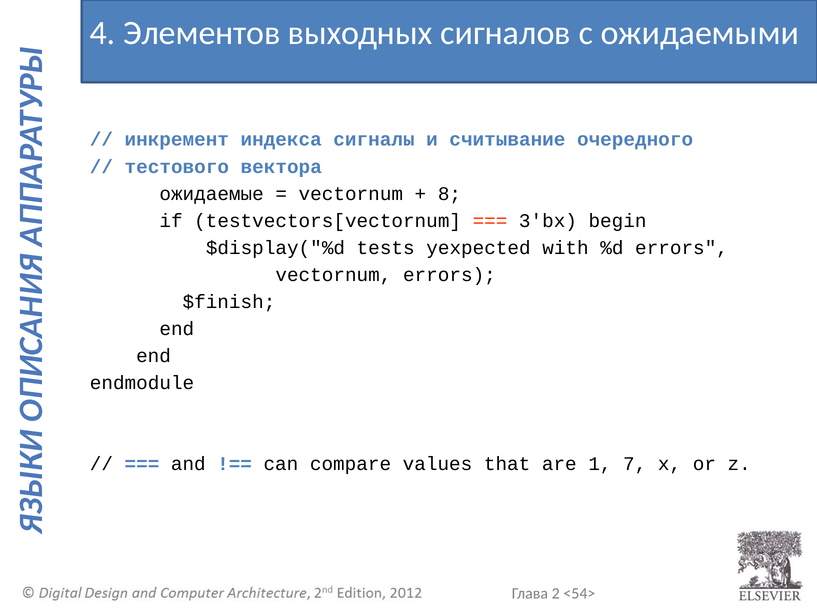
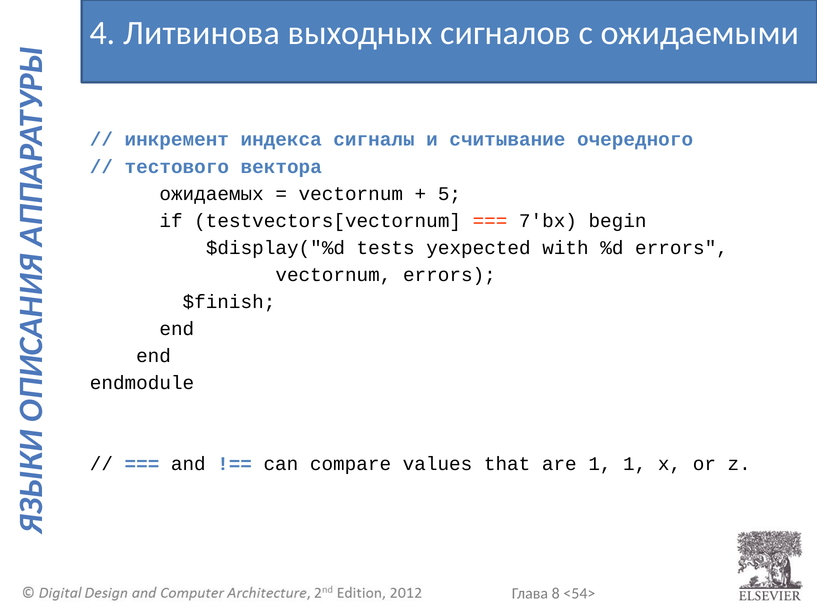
Элементов: Элементов -> Литвинова
ожидаемые: ожидаемые -> ожидаемых
8: 8 -> 5
3'bx: 3'bx -> 7'bx
1 7: 7 -> 1
2: 2 -> 8
